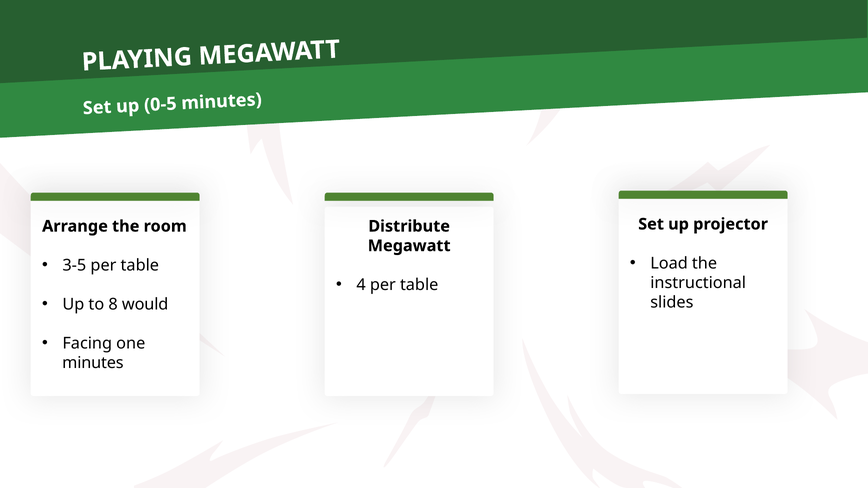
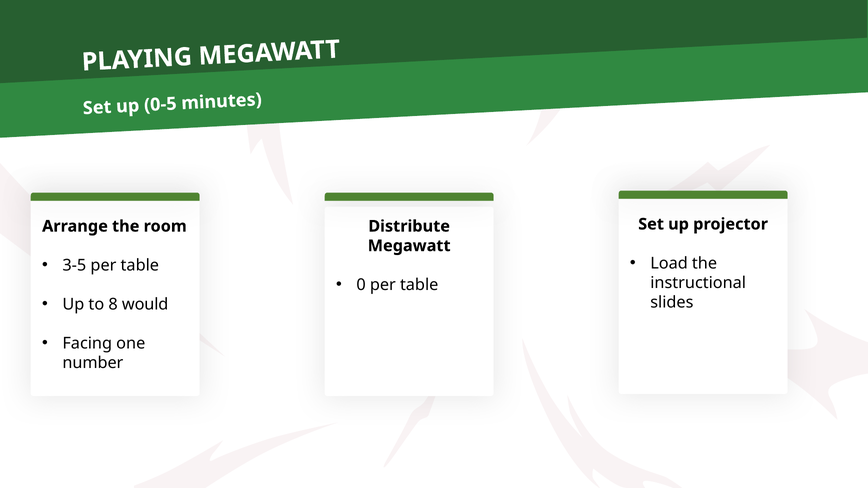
4: 4 -> 0
minutes at (93, 363): minutes -> number
